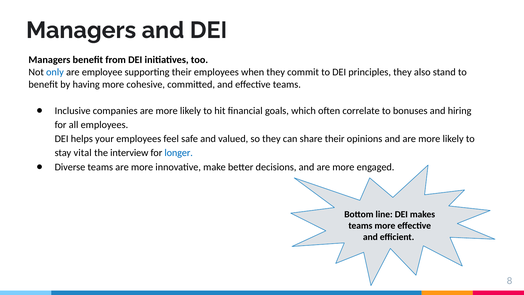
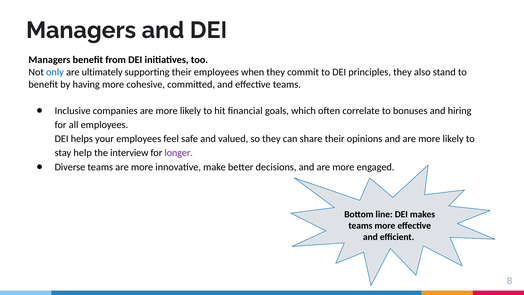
employee: employee -> ultimately
vital: vital -> help
longer colour: blue -> purple
